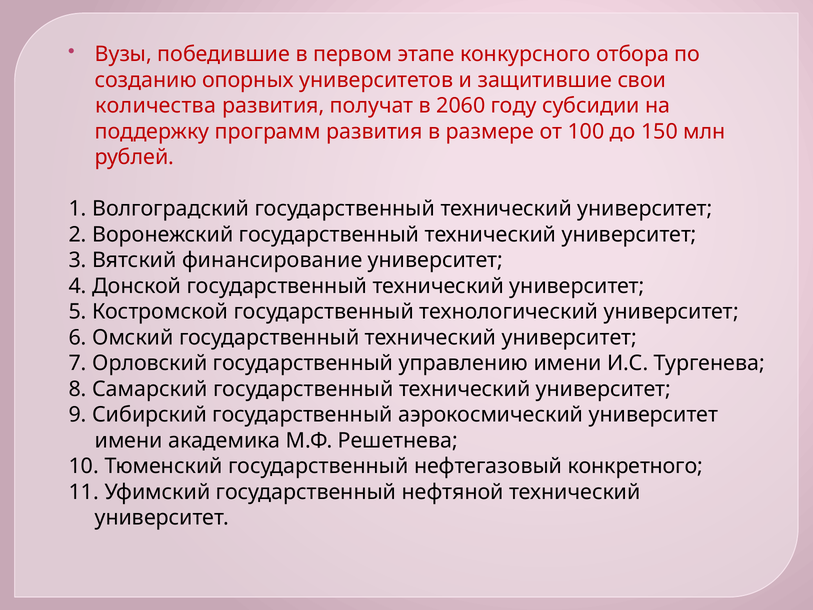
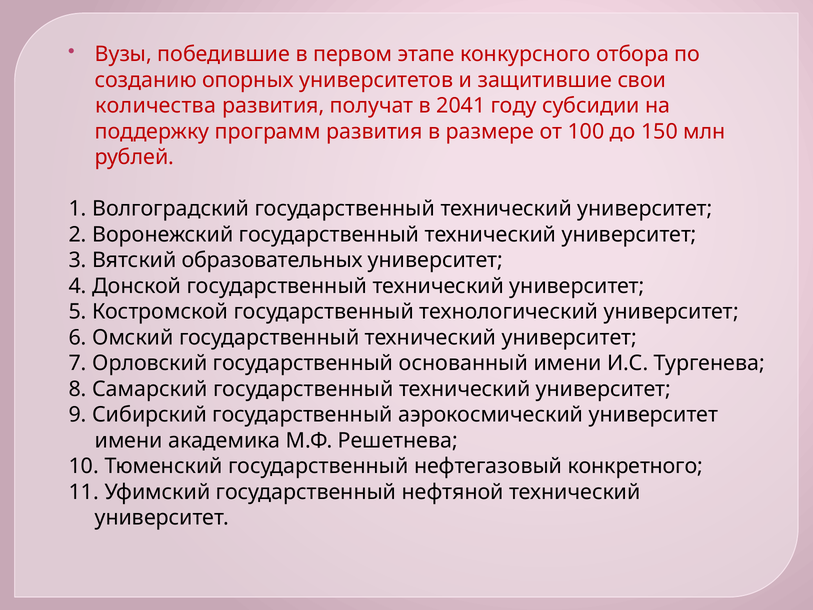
2060: 2060 -> 2041
финансирование: финансирование -> образовательных
управлению: управлению -> основанный
